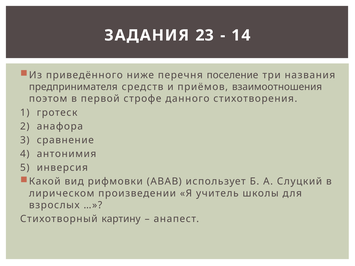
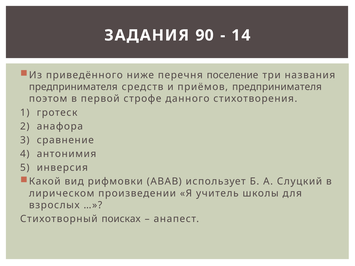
23: 23 -> 90
приёмов взаимоотношения: взаимоотношения -> предпринимателя
картину: картину -> поисках
